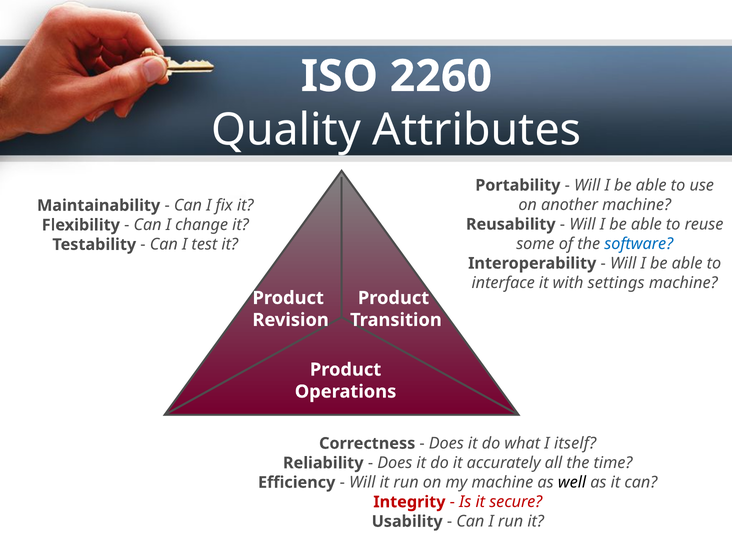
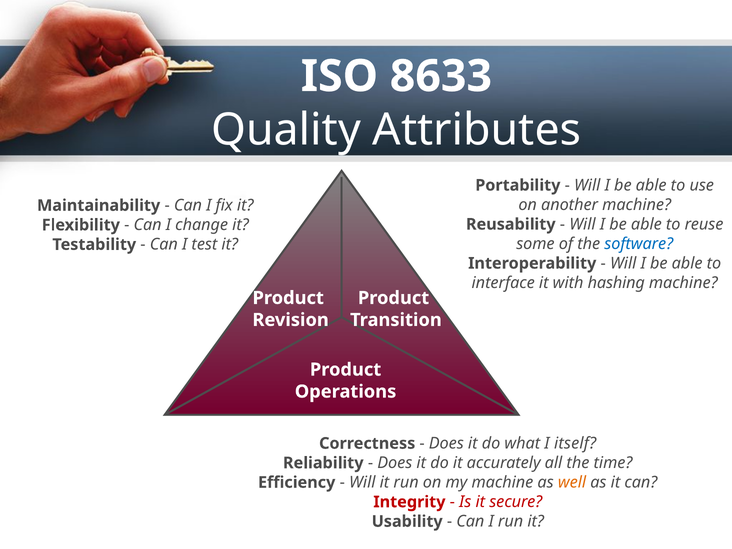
2260: 2260 -> 8633
settings: settings -> hashing
well colour: black -> orange
